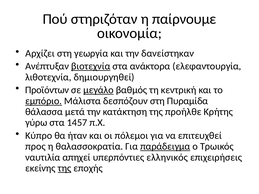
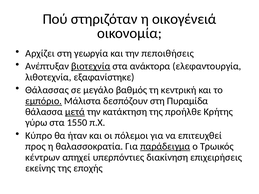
παίρνουμε: παίρνουμε -> οικογένειά
δανείστηκαν: δανείστηκαν -> πεποιθήσεις
δημιουργηθεί: δημιουργηθεί -> εξαφανίστηκε
Προϊόντων: Προϊόντων -> Θάλασσας
μεγάλο underline: present -> none
μετά underline: none -> present
1457: 1457 -> 1550
ναυτιλία: ναυτιλία -> κέντρων
ελληνικός: ελληνικός -> διακίνηση
της at (64, 168) underline: present -> none
